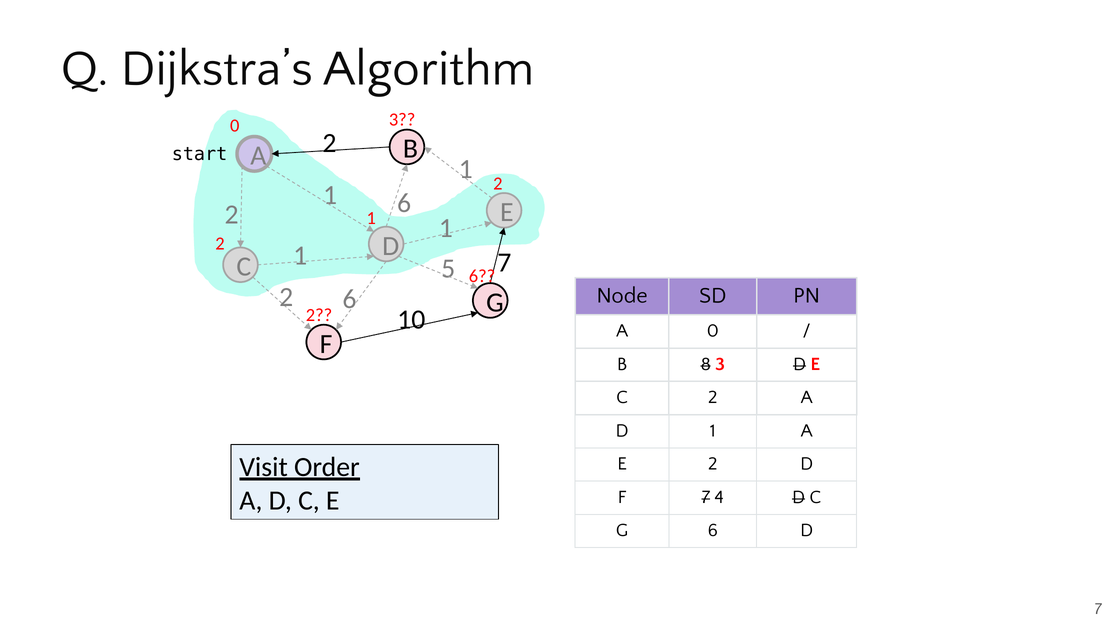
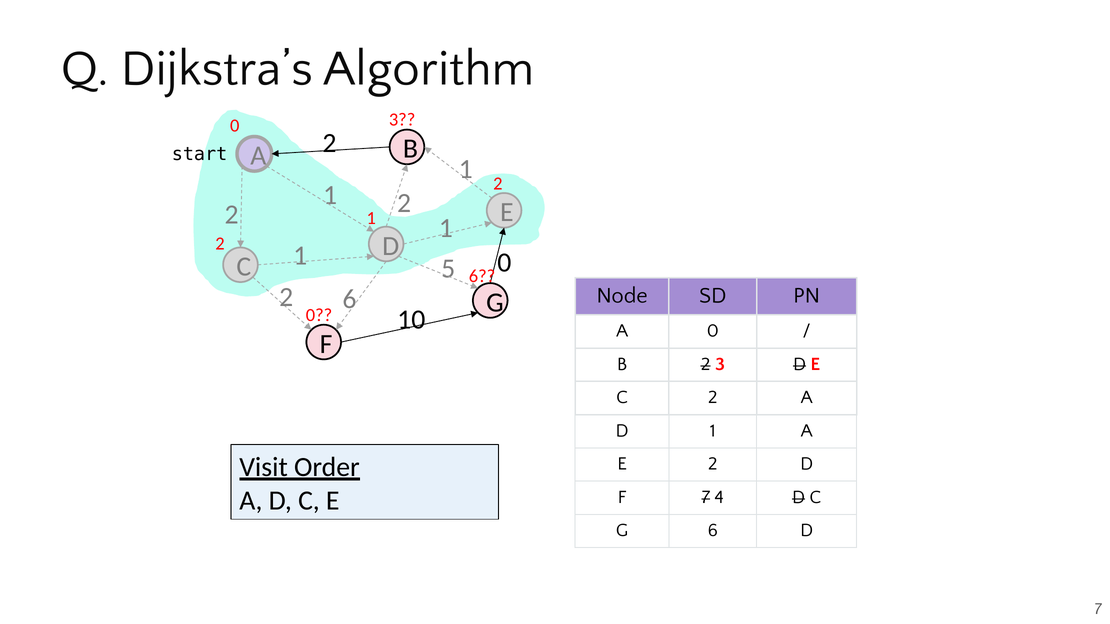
6 at (404, 203): 6 -> 2
5 7: 7 -> 0
2 at (319, 315): 2 -> 0
B 8: 8 -> 2
